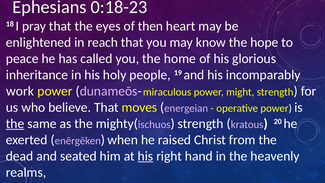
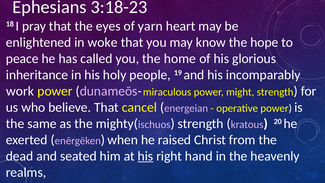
0:18-23: 0:18-23 -> 3:18-23
then: then -> yarn
reach: reach -> woke
moves: moves -> cancel
the at (15, 123) underline: present -> none
